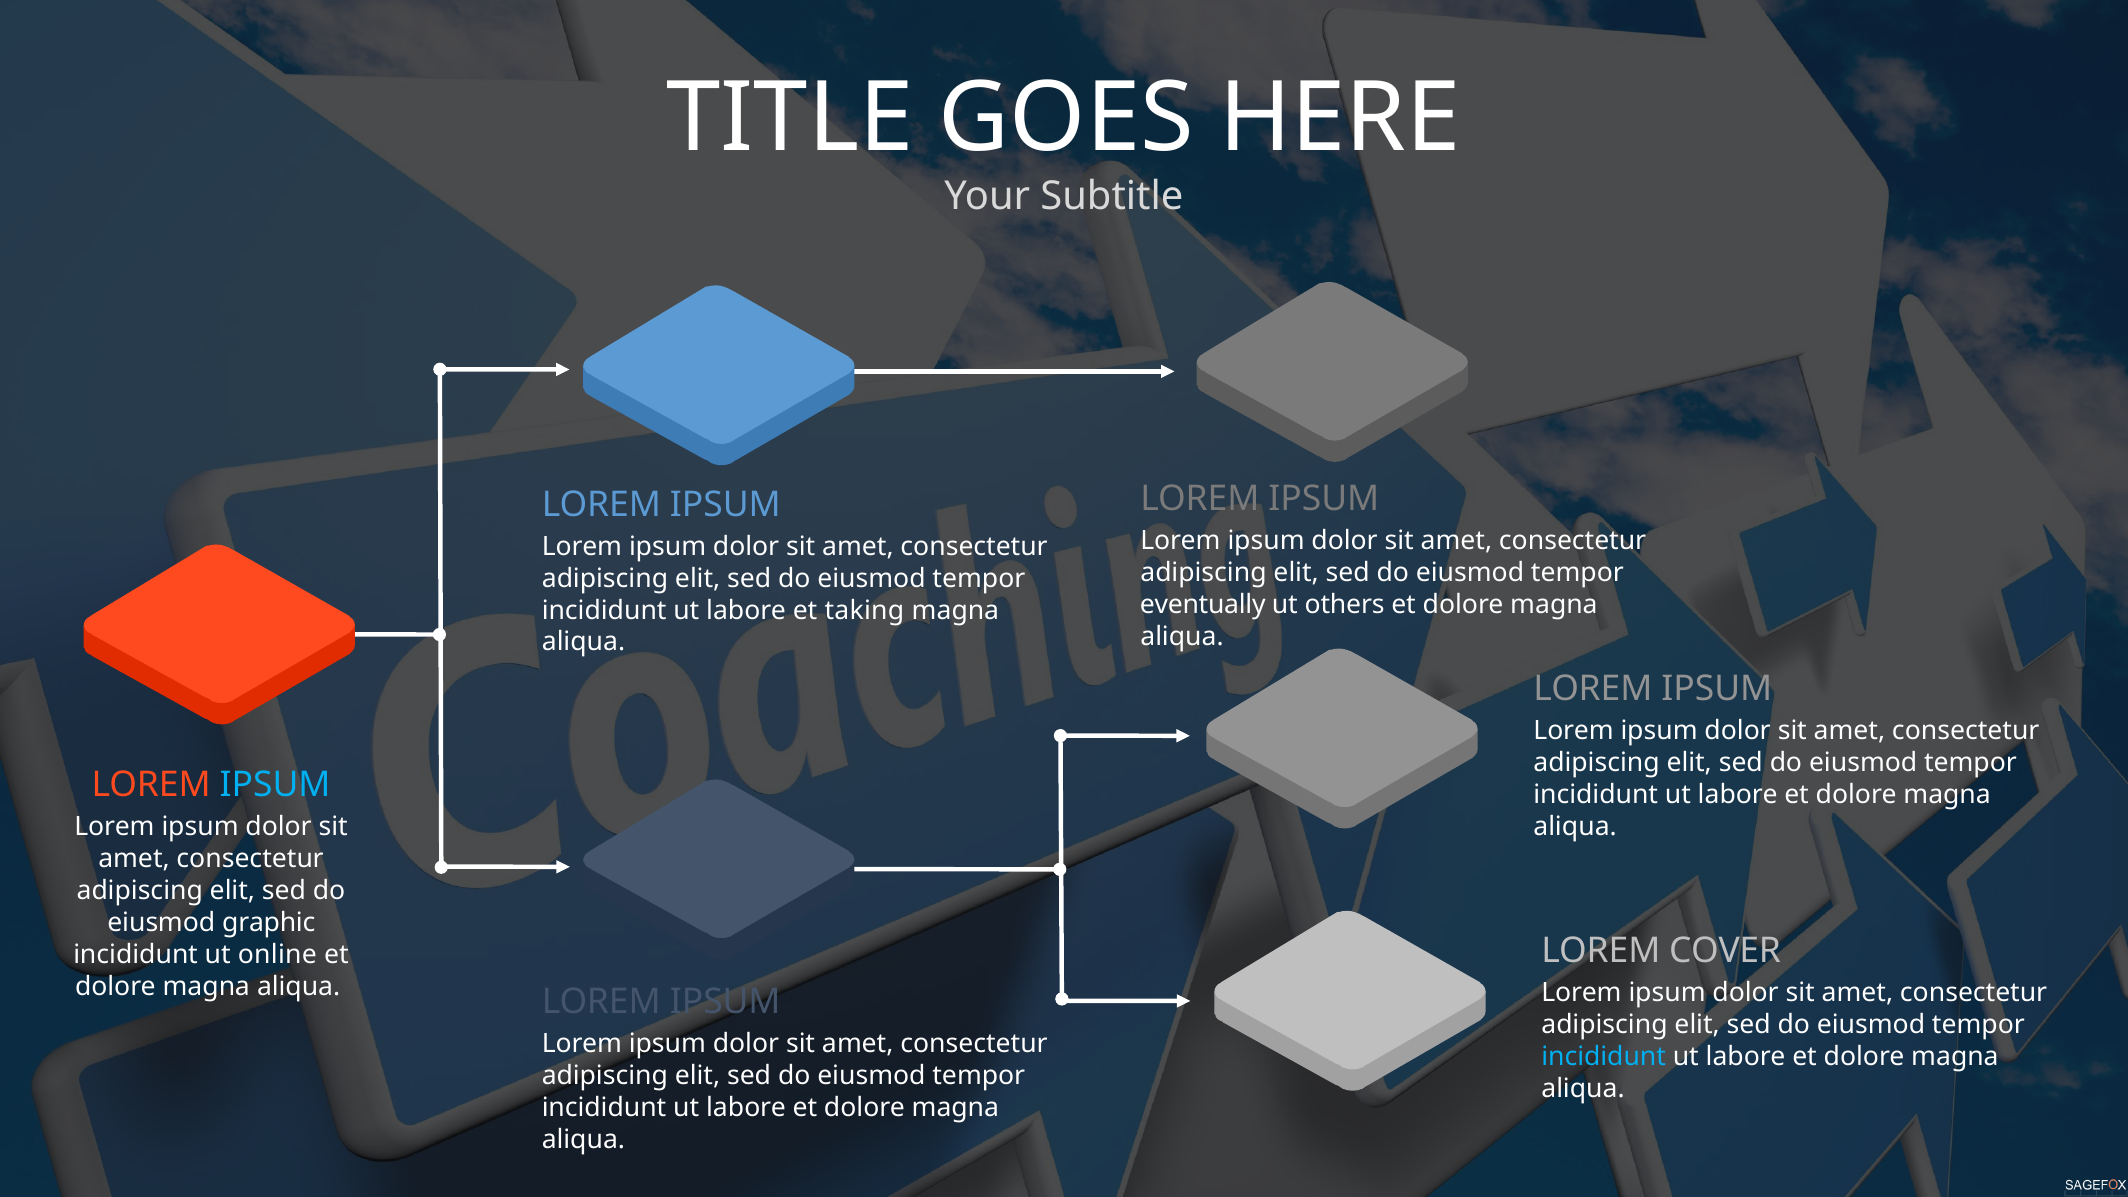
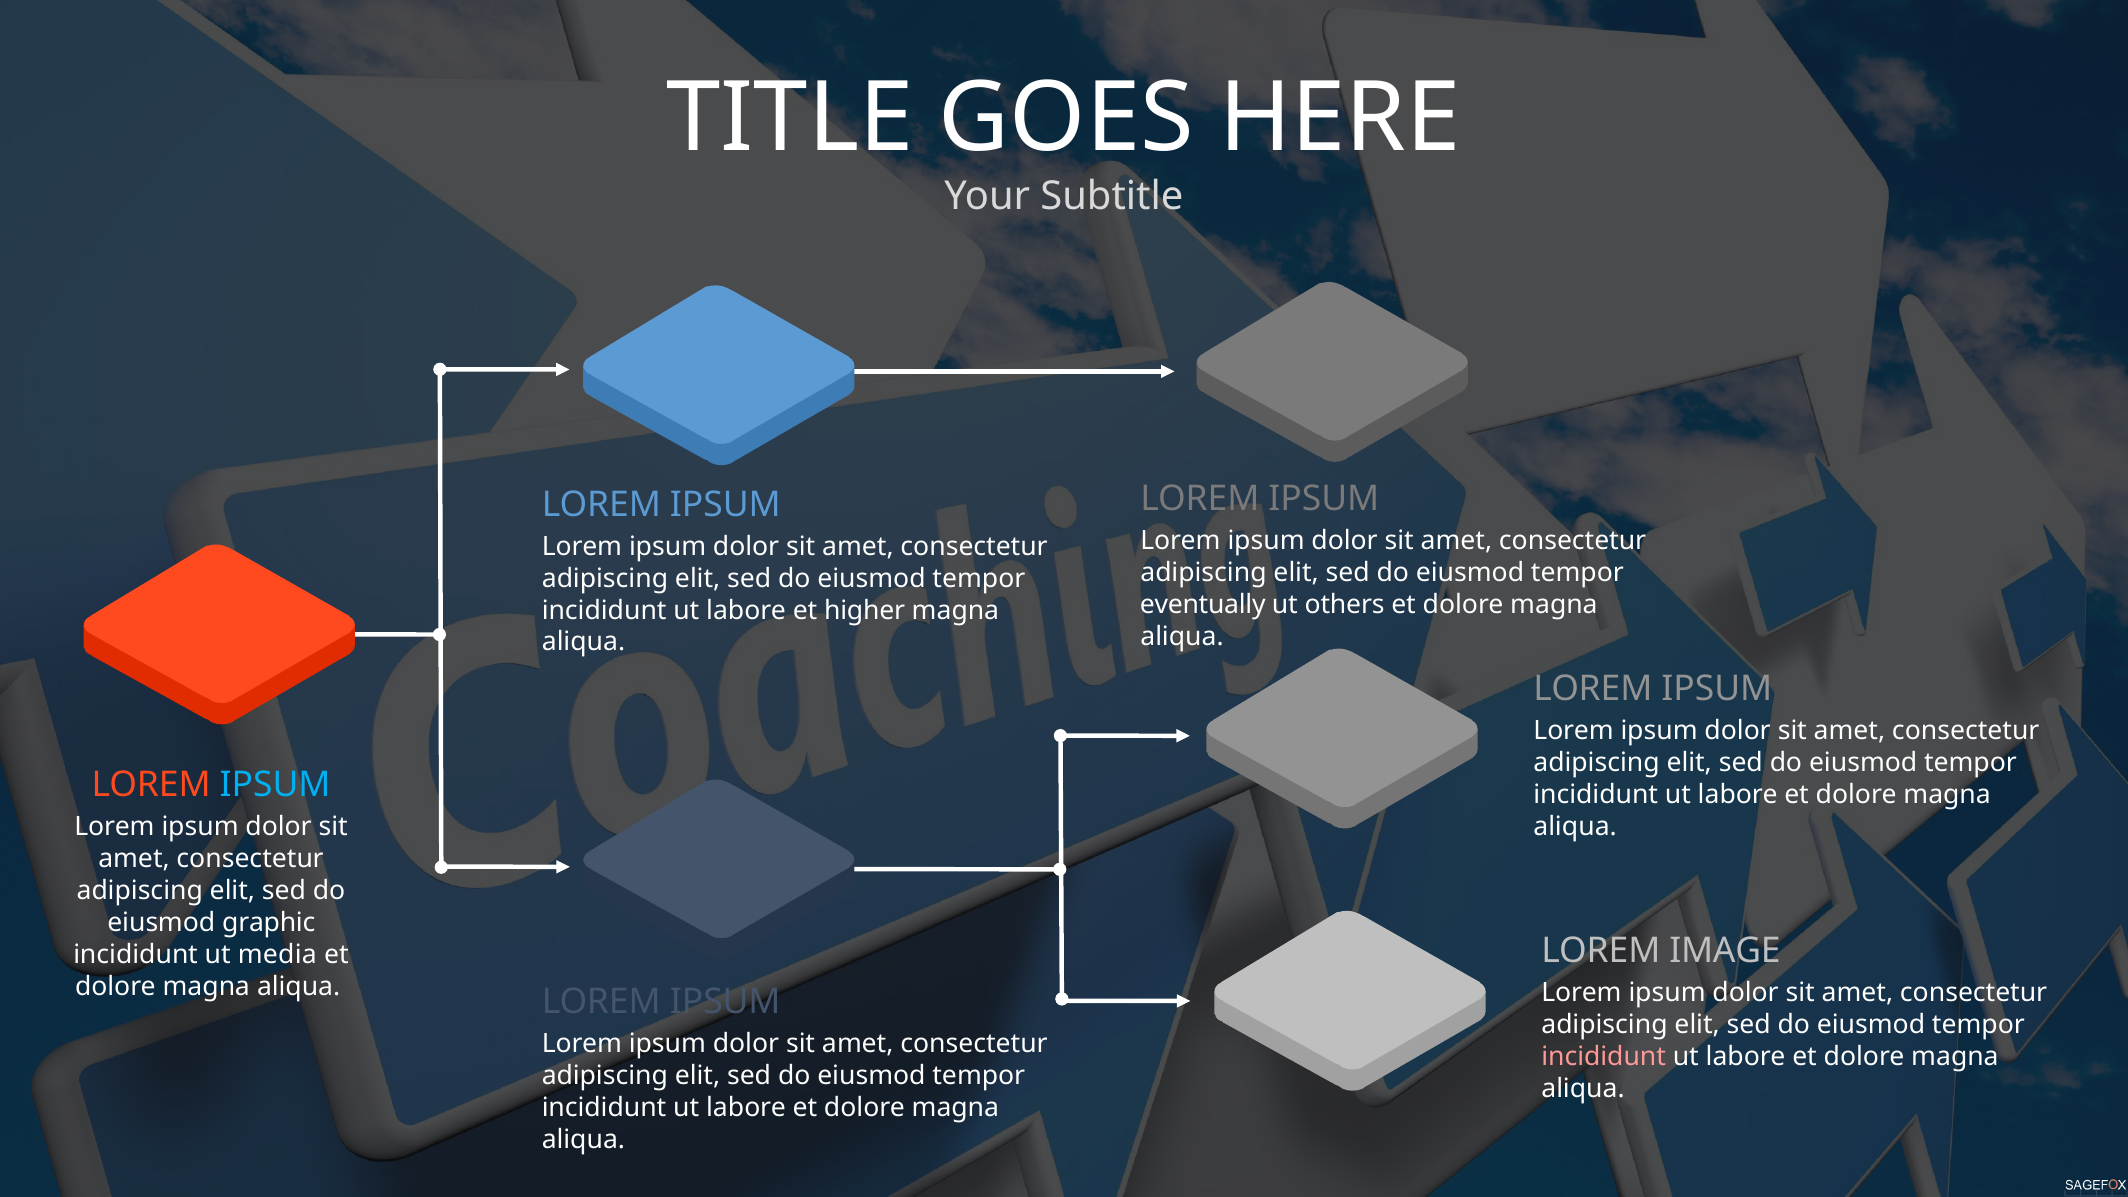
taking: taking -> higher
COVER: COVER -> IMAGE
online: online -> media
incididunt at (1604, 1057) colour: light blue -> pink
